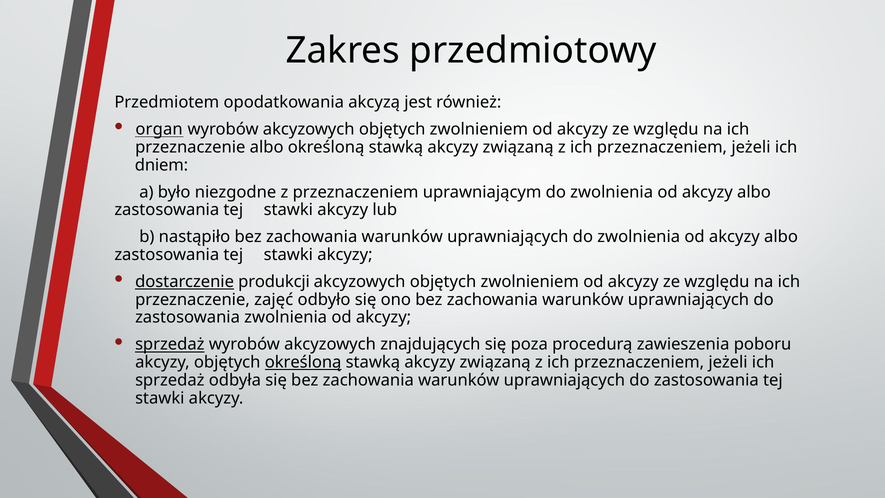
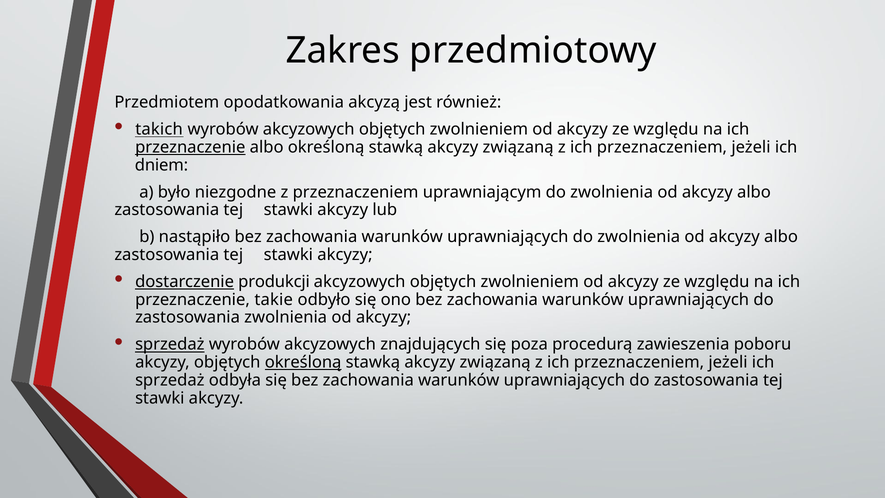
organ: organ -> takich
przeznaczenie at (190, 147) underline: none -> present
zajęć: zajęć -> takie
